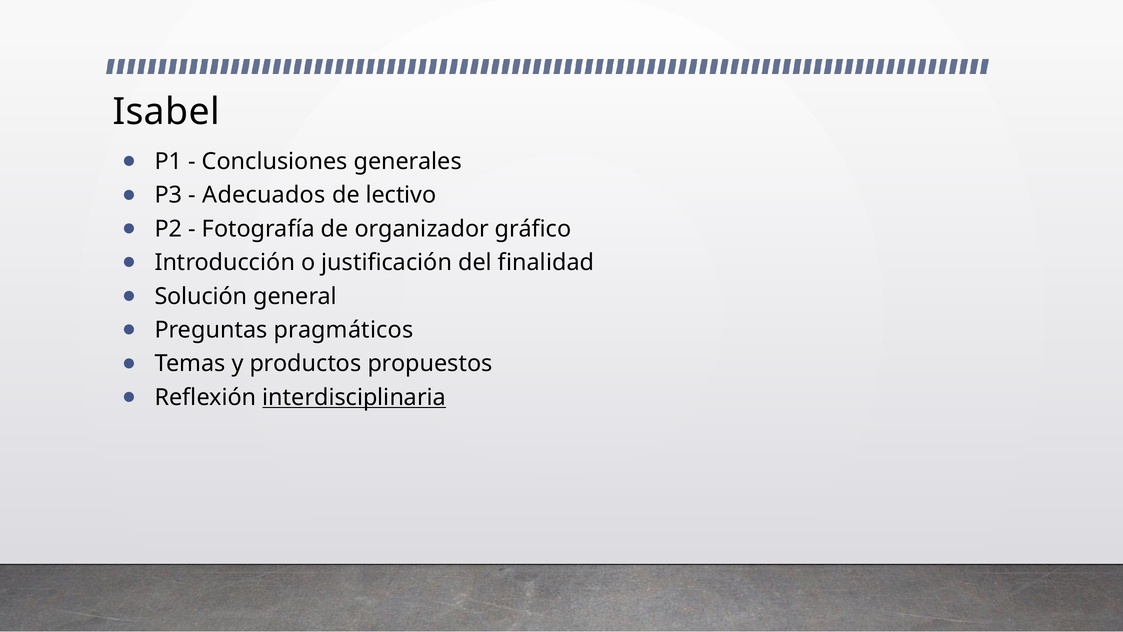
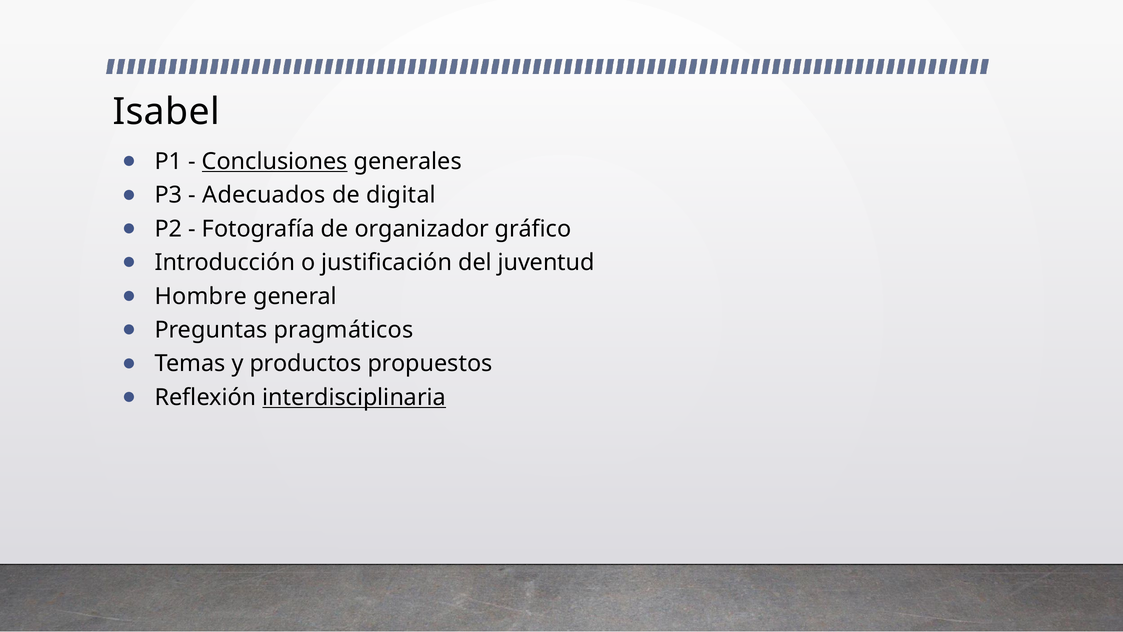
Conclusiones underline: none -> present
lectivo: lectivo -> digital
finalidad: finalidad -> juventud
Solución: Solución -> Hombre
